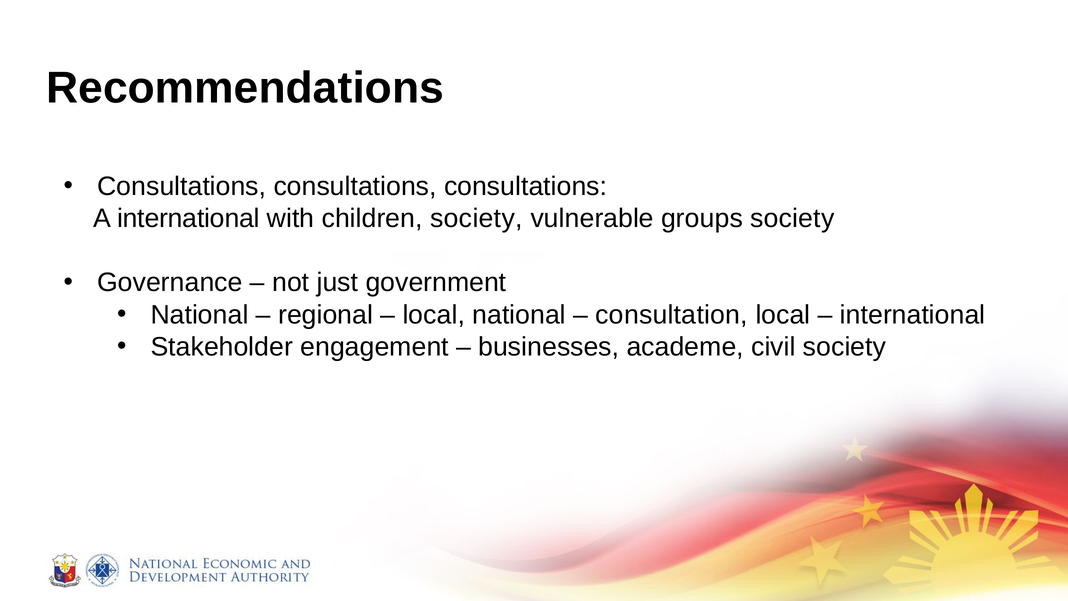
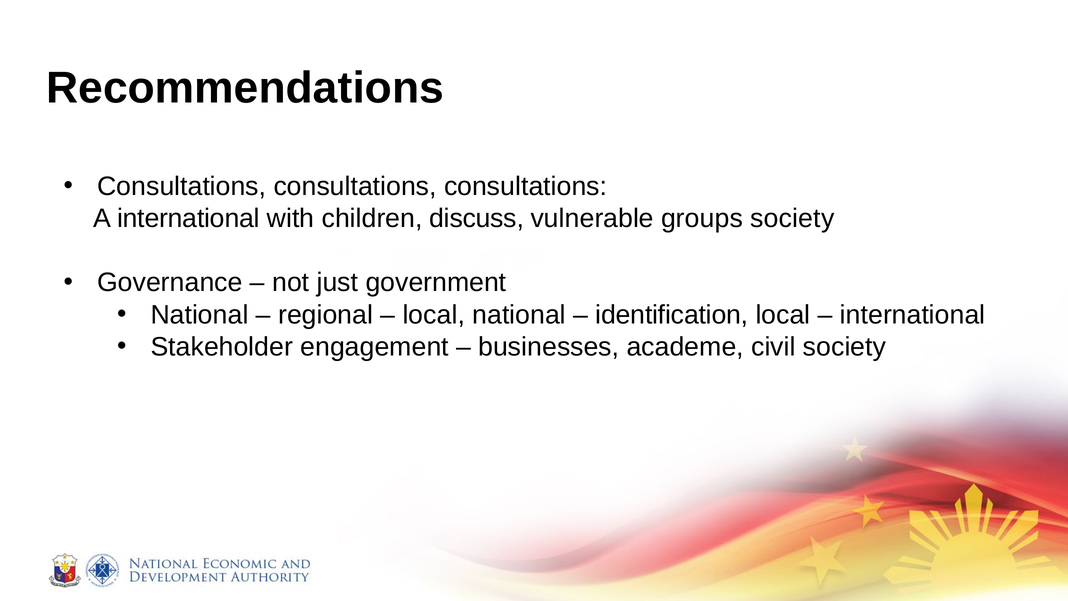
children society: society -> discuss
consultation: consultation -> identification
